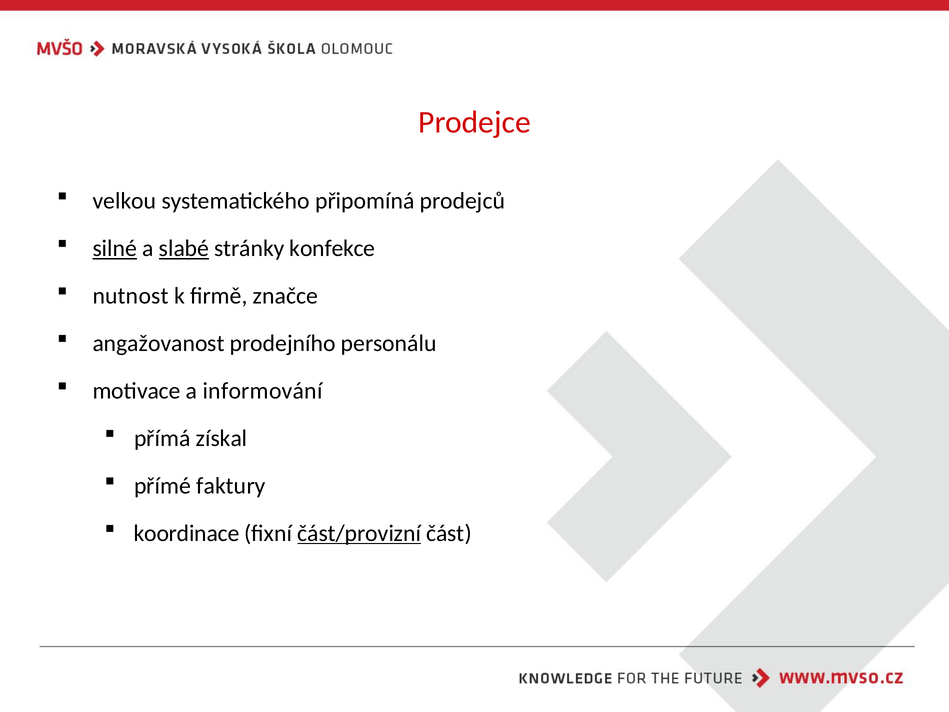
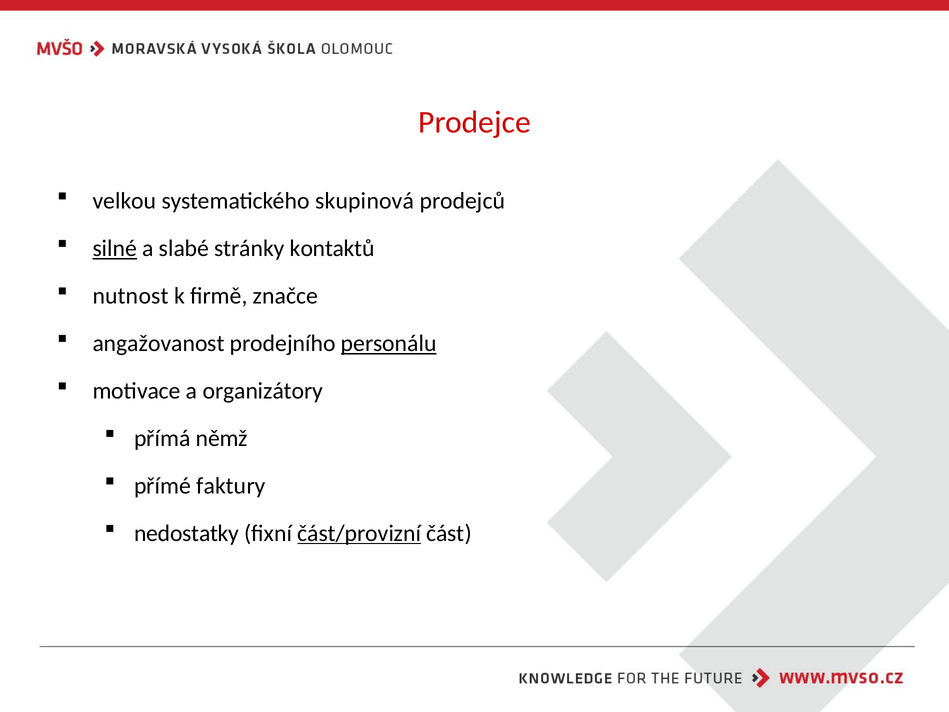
připomíná: připomíná -> skupinová
slabé underline: present -> none
konfekce: konfekce -> kontaktů
personálu underline: none -> present
informování: informování -> organizátory
získal: získal -> němž
koordinace: koordinace -> nedostatky
